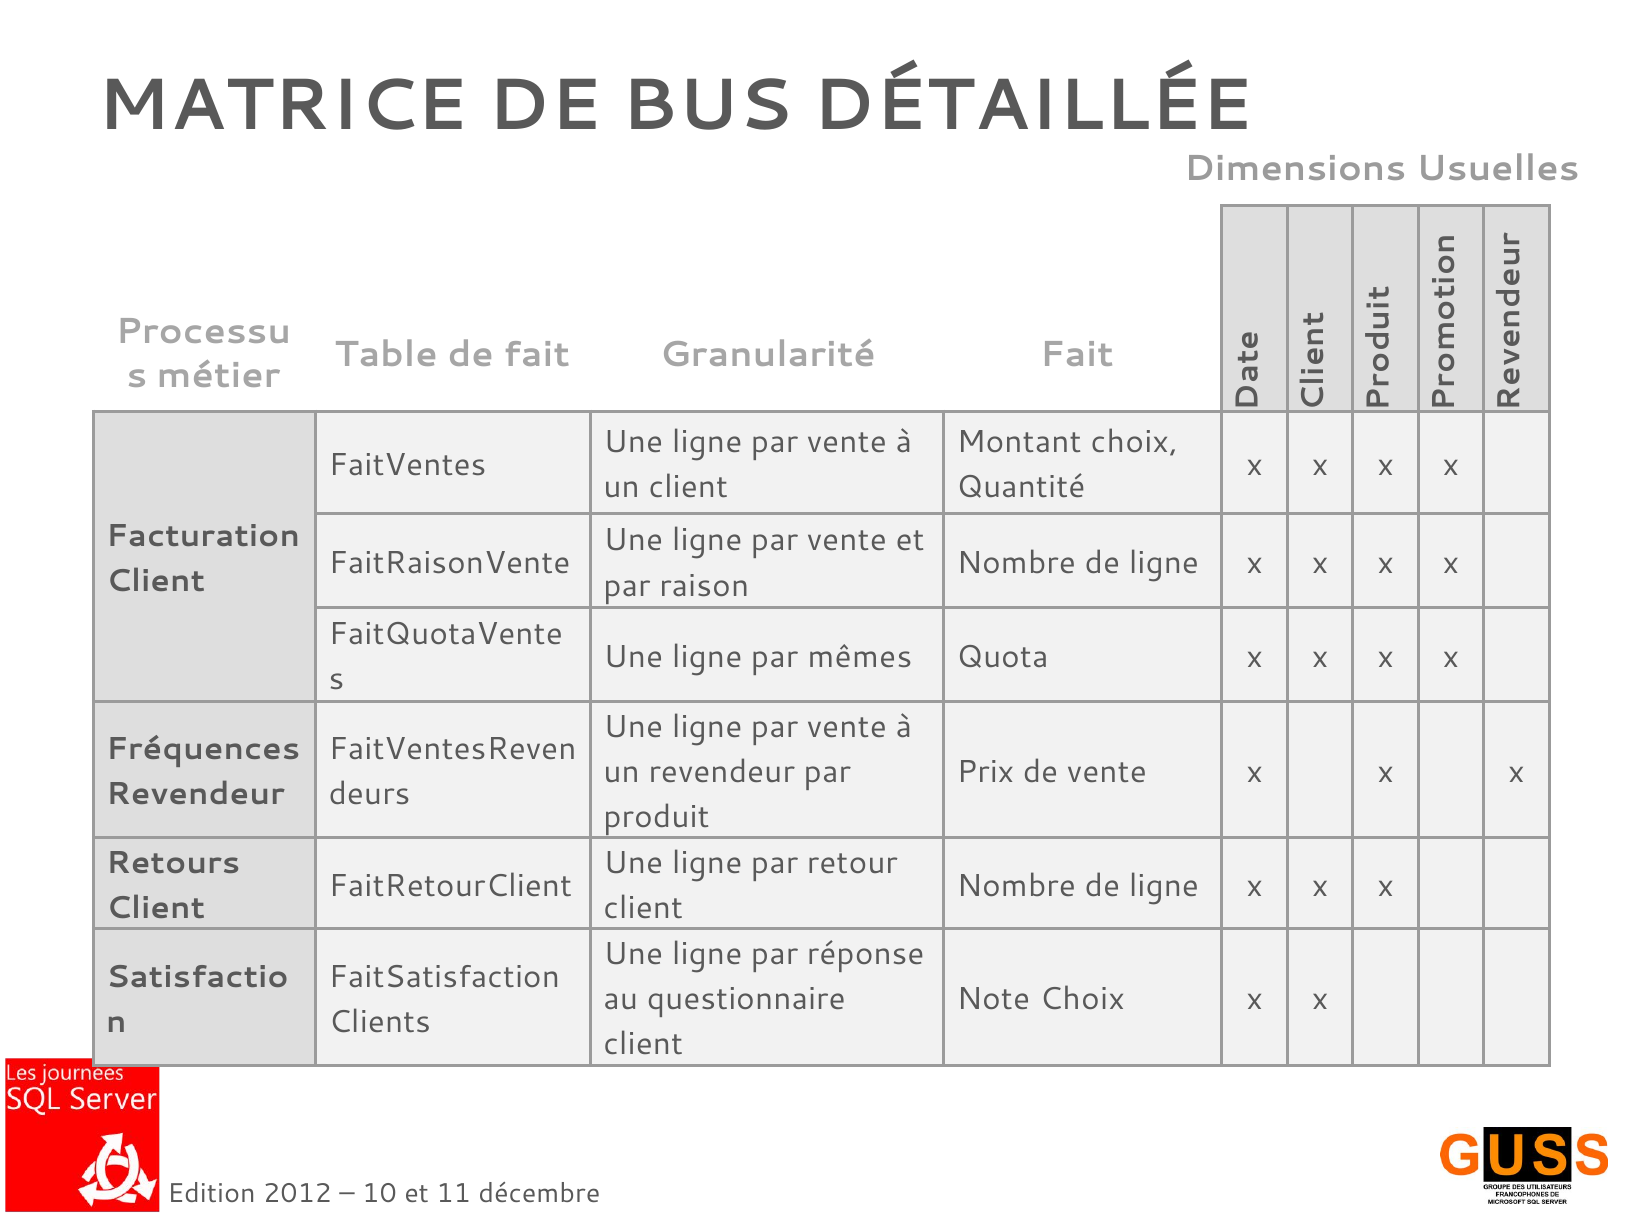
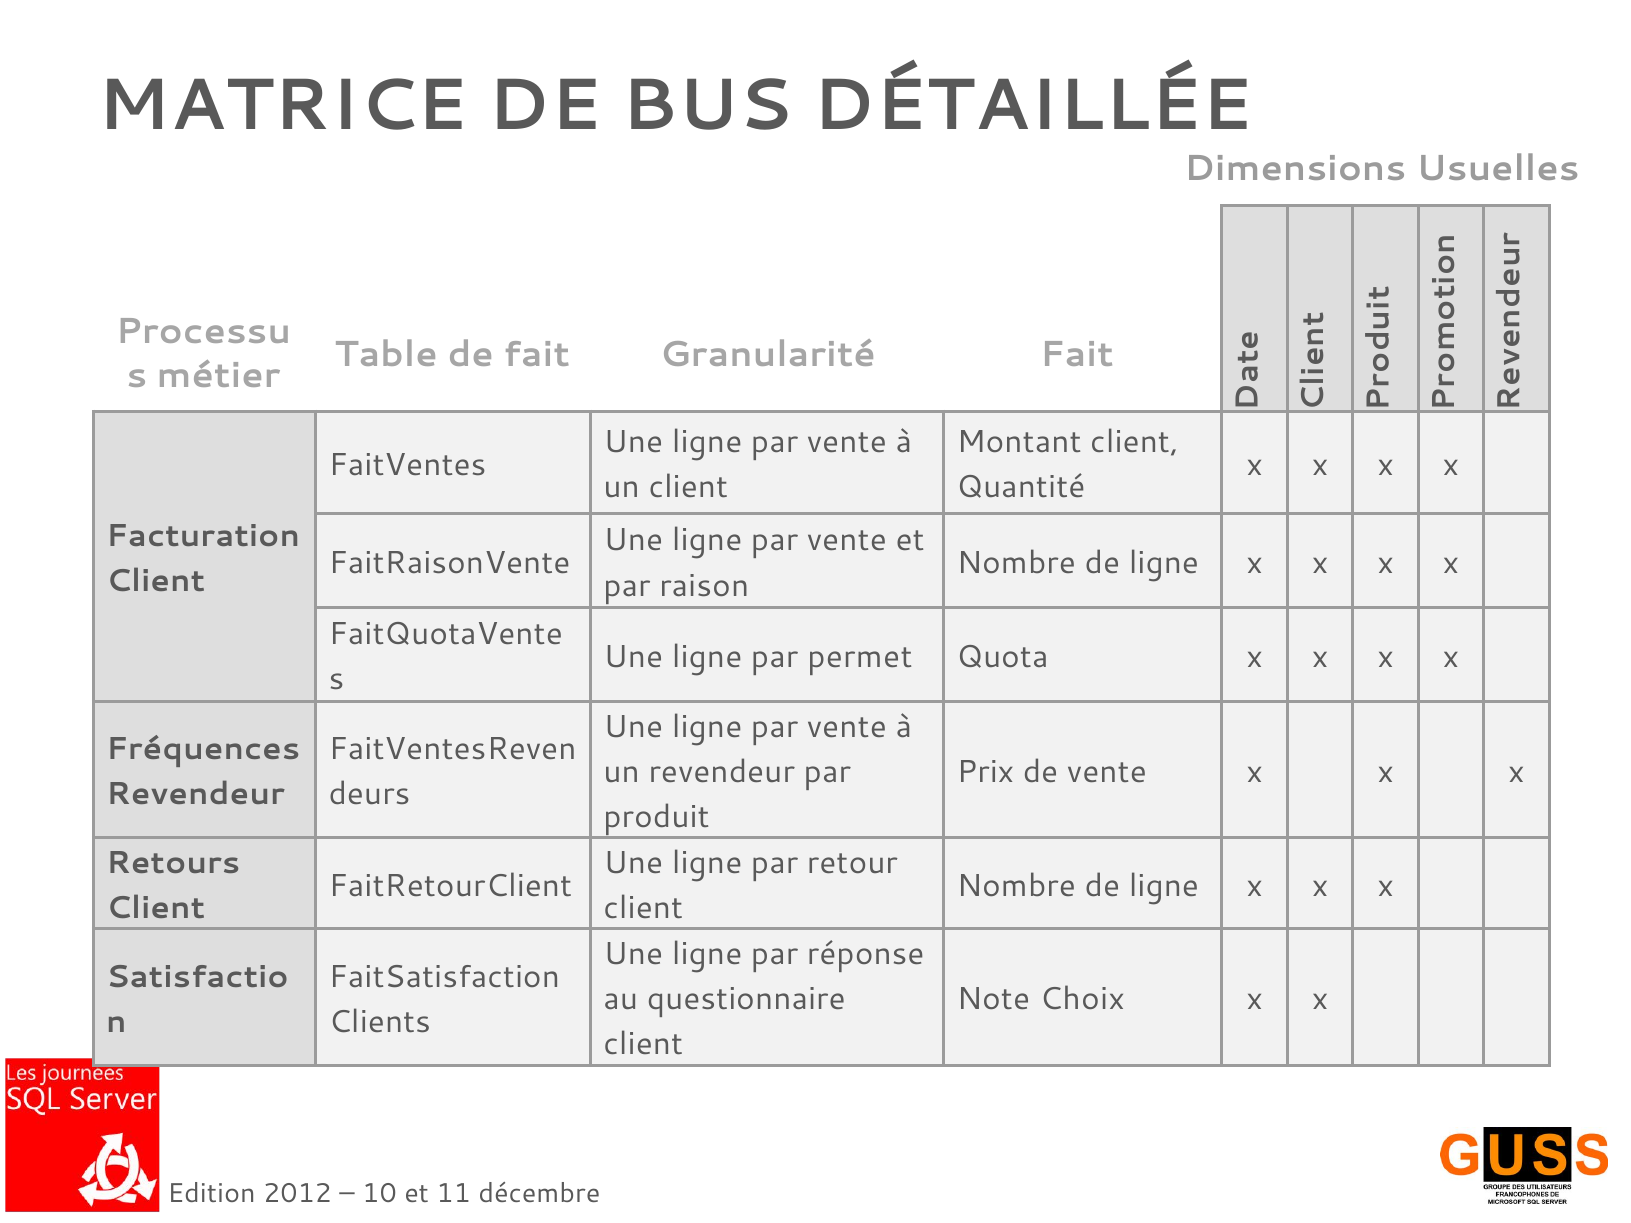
Montant choix: choix -> client
mêmes: mêmes -> permet
